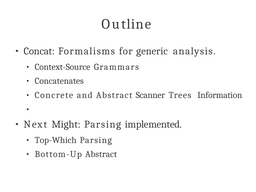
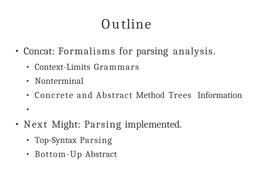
for generic: generic -> parsing
Context-Source: Context-Source -> Context-Limits
Concatenates: Concatenates -> Nonterminal
Scanner: Scanner -> Method
Top-Which: Top-Which -> Top-Syntax
